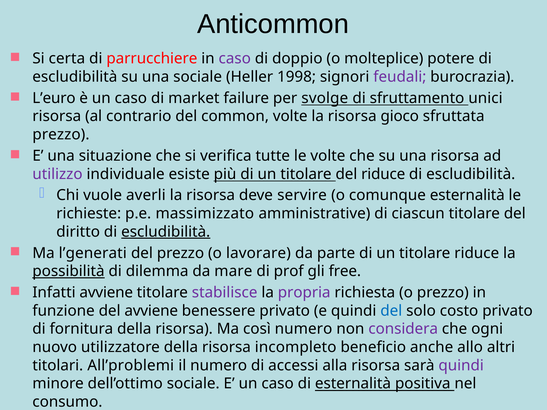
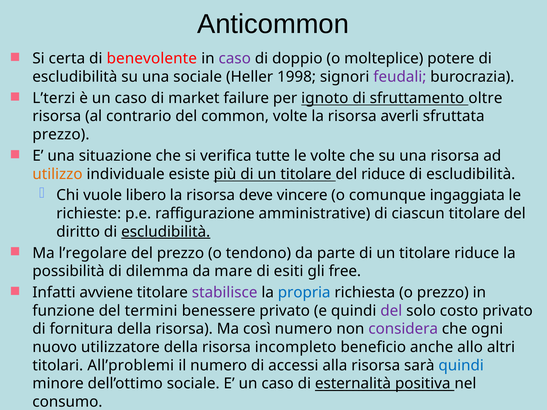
parrucchiere: parrucchiere -> benevolente
L’euro: L’euro -> L’terzi
svolge: svolge -> ignoto
unici: unici -> oltre
gioco: gioco -> averli
utilizzo colour: purple -> orange
averli: averli -> libero
servire: servire -> vincere
comunque esternalità: esternalità -> ingaggiata
massimizzato: massimizzato -> raffigurazione
l’generati: l’generati -> l’regolare
lavorare: lavorare -> tendono
possibilità underline: present -> none
prof: prof -> esiti
propria colour: purple -> blue
del avviene: avviene -> termini
del at (391, 311) colour: blue -> purple
quindi at (461, 366) colour: purple -> blue
